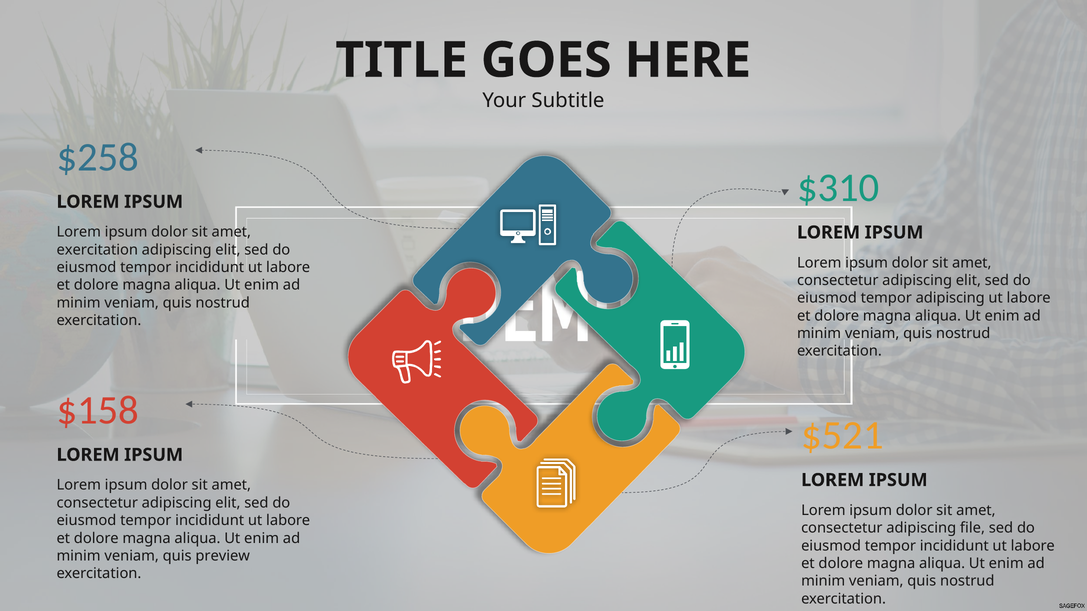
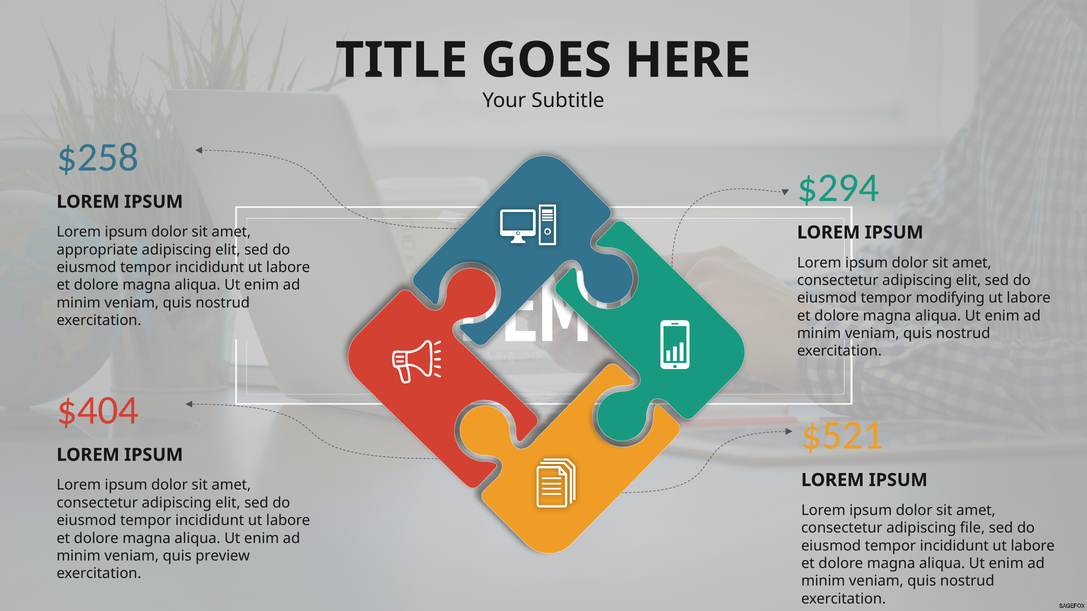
$310: $310 -> $294
exercitation at (97, 250): exercitation -> appropriate
tempor adipiscing: adipiscing -> modifying
$158: $158 -> $404
